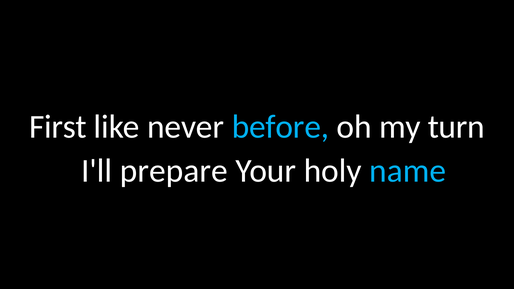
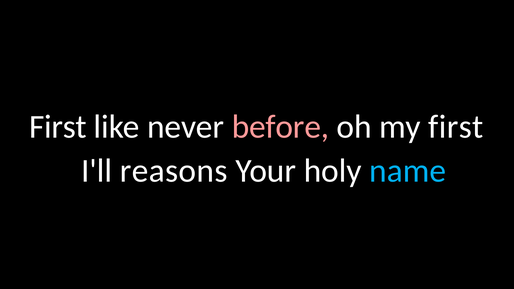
before colour: light blue -> pink
my turn: turn -> first
prepare: prepare -> reasons
